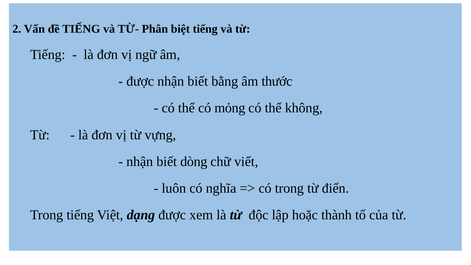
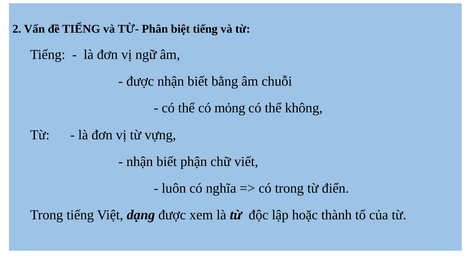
thước: thước -> chuỗi
dòng: dòng -> phận
